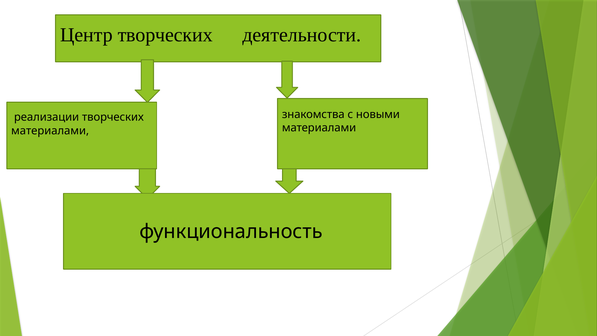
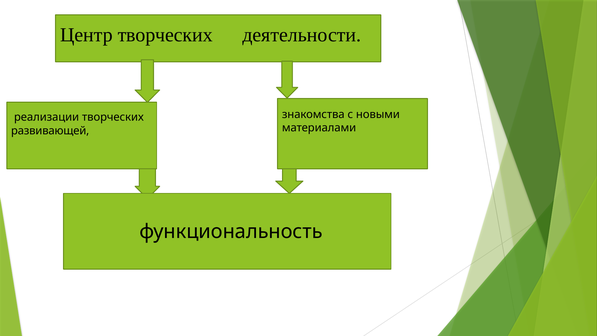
материалами at (50, 131): материалами -> развивающей
